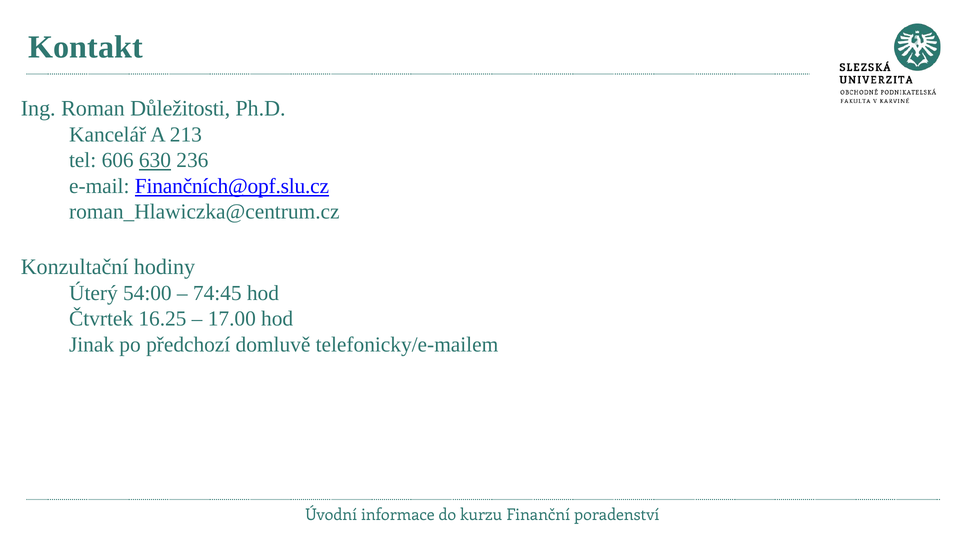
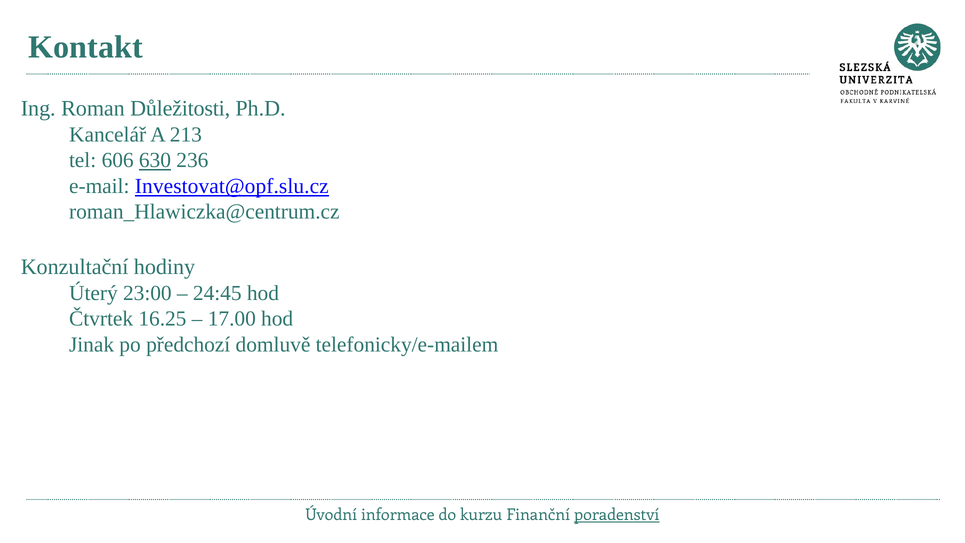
Finančních@opf.slu.cz: Finančních@opf.slu.cz -> Investovat@opf.slu.cz
54:00: 54:00 -> 23:00
74:45: 74:45 -> 24:45
poradenství underline: none -> present
